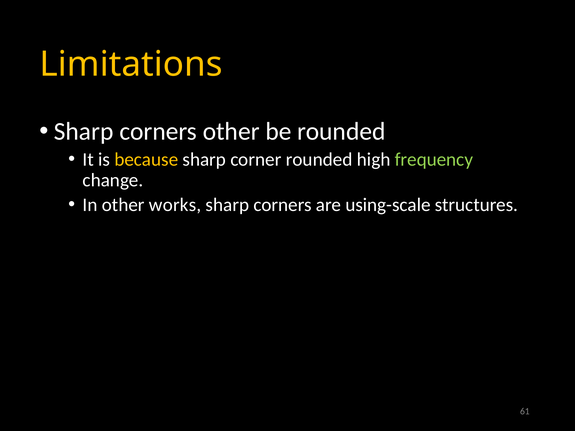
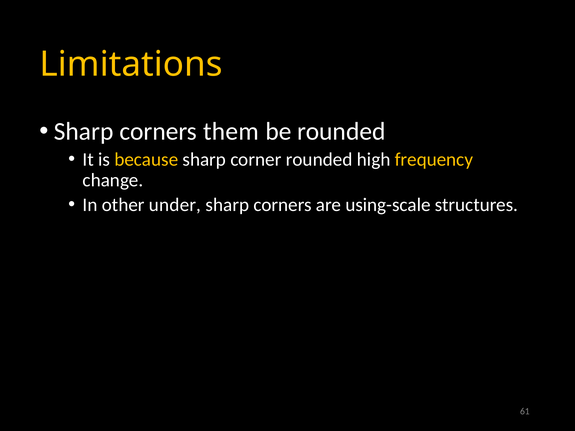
corners other: other -> them
frequency colour: light green -> yellow
works: works -> under
